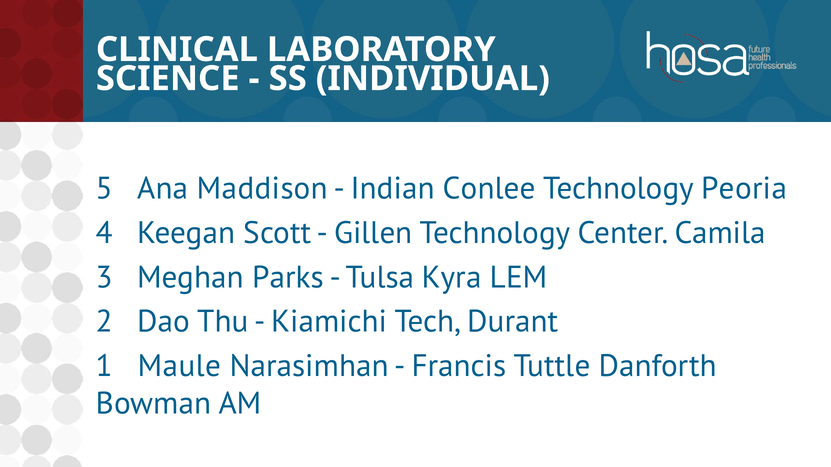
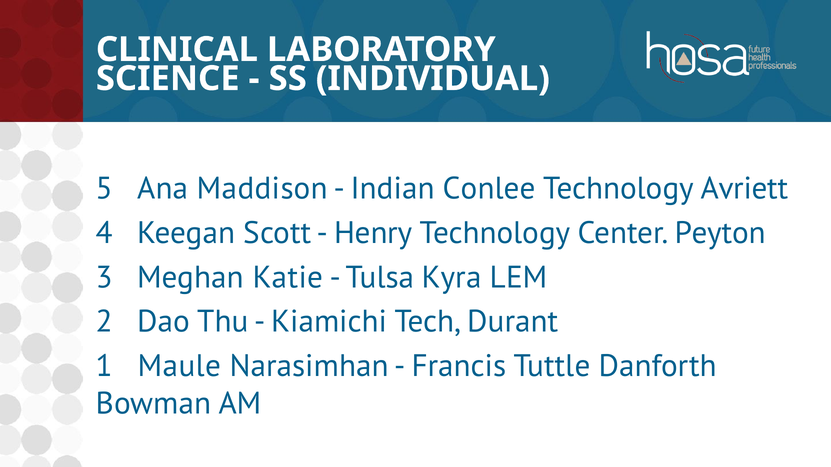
Peoria: Peoria -> Avriett
Gillen: Gillen -> Henry
Camila: Camila -> Peyton
Parks: Parks -> Katie
